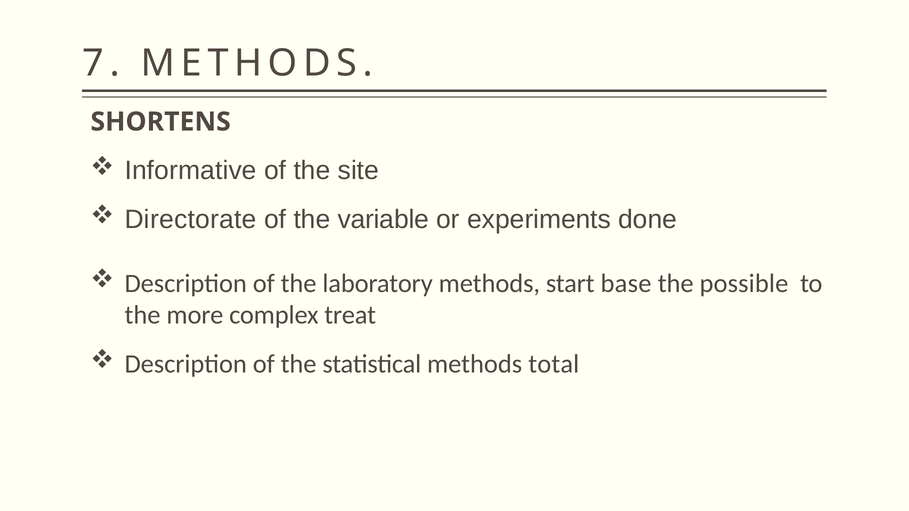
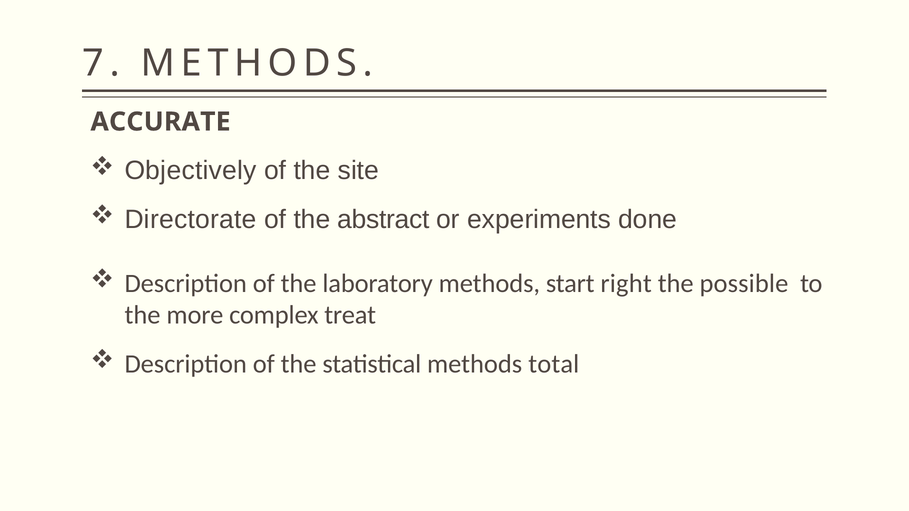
SHORTENS: SHORTENS -> ACCURATE
Informative: Informative -> Objectively
variable: variable -> abstract
base: base -> right
